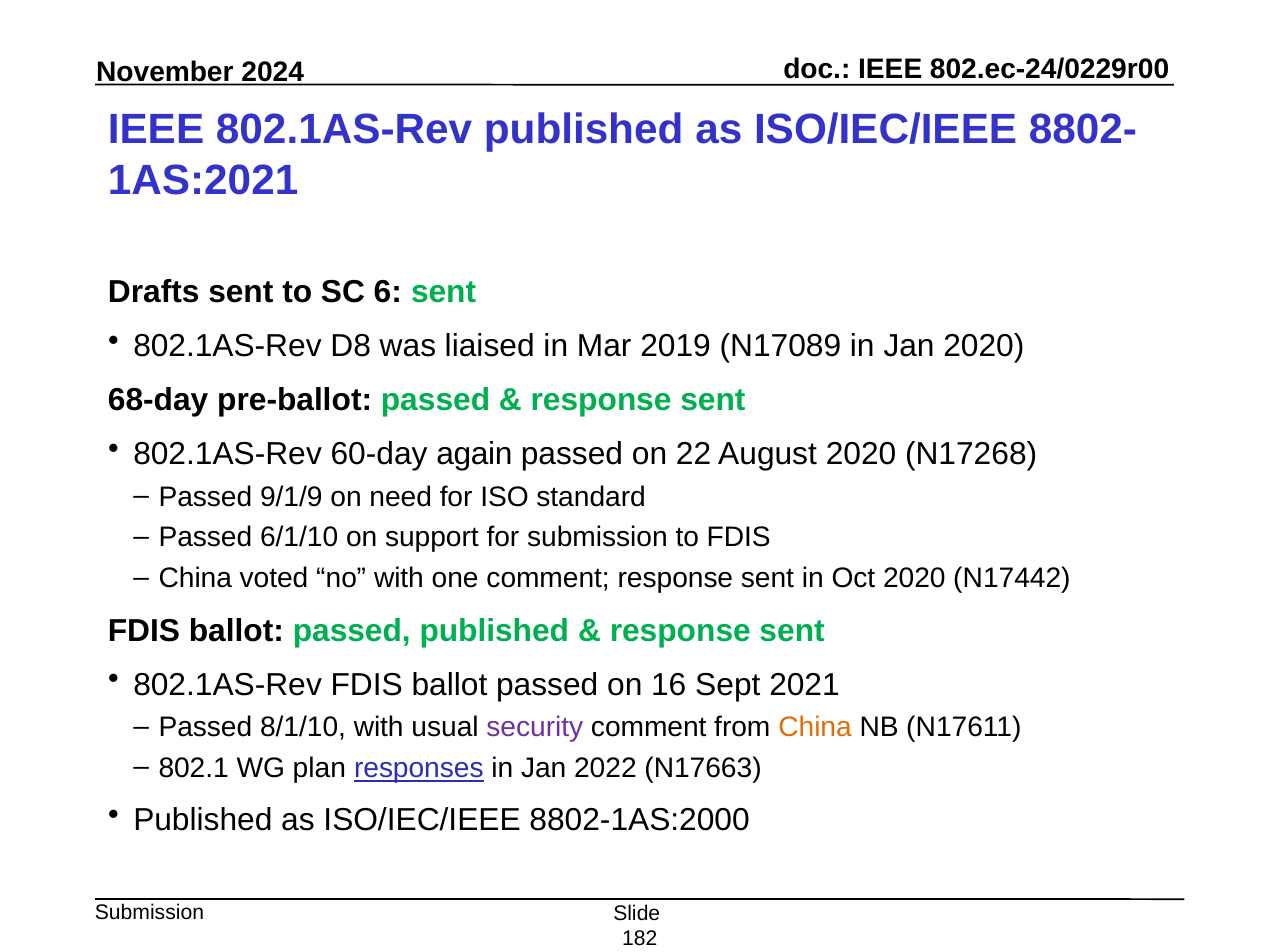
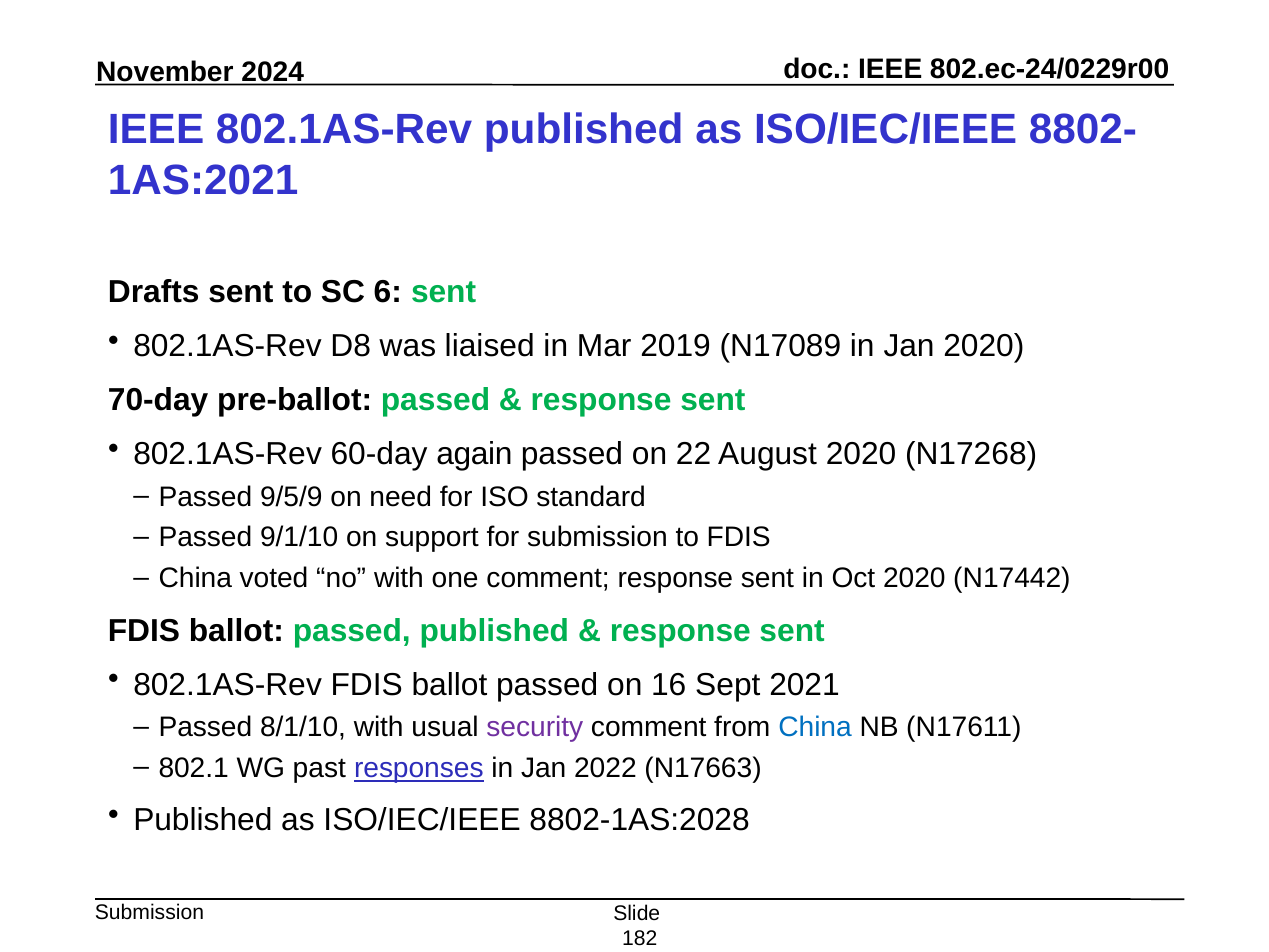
68-day: 68-day -> 70-day
9/1/9: 9/1/9 -> 9/5/9
6/1/10: 6/1/10 -> 9/1/10
China at (815, 727) colour: orange -> blue
plan: plan -> past
8802-1AS:2000: 8802-1AS:2000 -> 8802-1AS:2028
